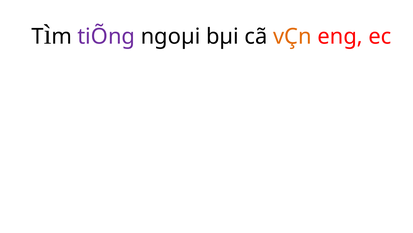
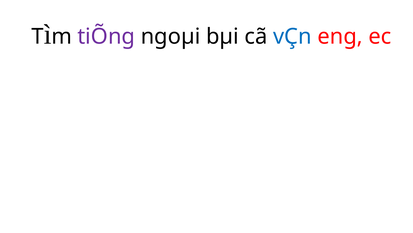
vÇn colour: orange -> blue
